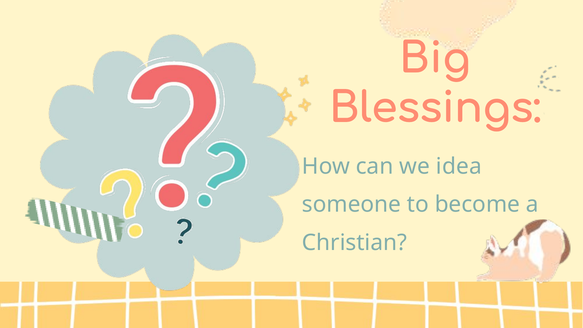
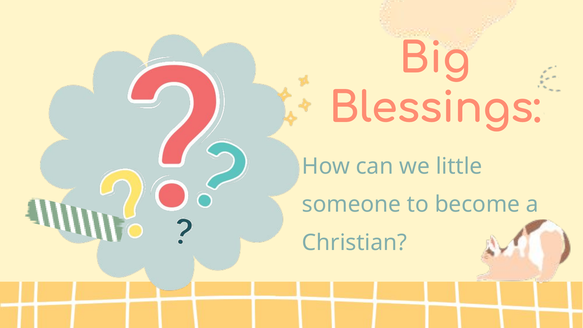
idea: idea -> little
